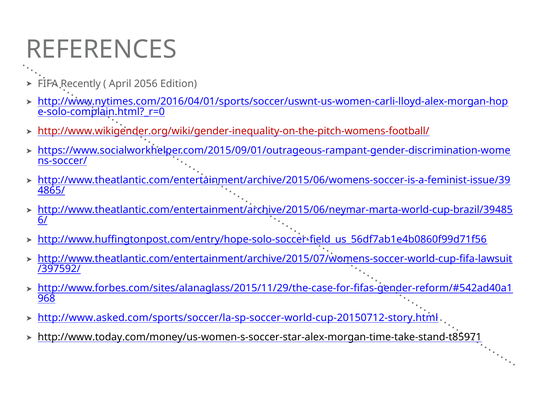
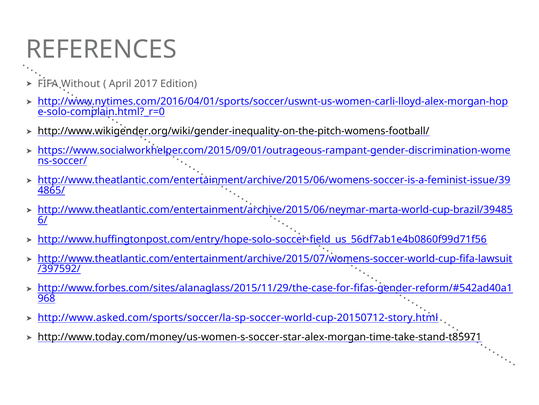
Recently: Recently -> Without
2056: 2056 -> 2017
http://www.wikigender.org/wiki/gender-inequality-on-the-pitch-womens-football/ colour: red -> black
